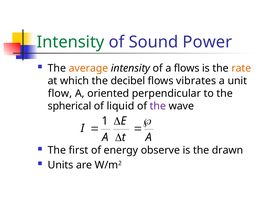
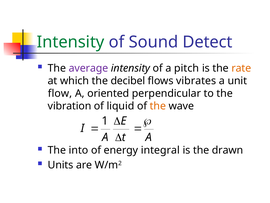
Power: Power -> Detect
average colour: orange -> purple
a flows: flows -> pitch
spherical: spherical -> vibration
the at (158, 106) colour: purple -> orange
first: first -> into
observe: observe -> integral
